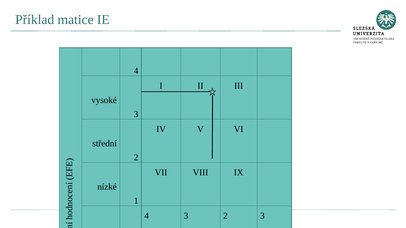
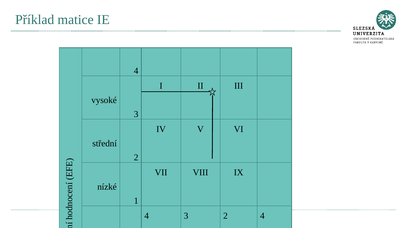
3 at (262, 216): 3 -> 4
